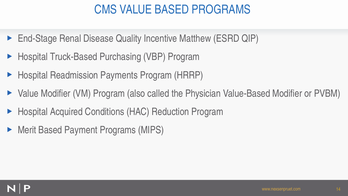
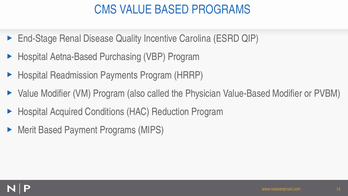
Matthew: Matthew -> Carolina
Truck-Based: Truck-Based -> Aetna-Based
